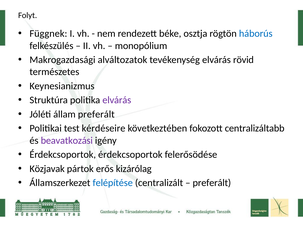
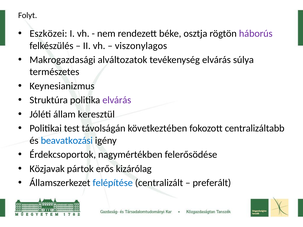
Függnek: Függnek -> Eszközei
háborús colour: blue -> purple
monopólium: monopólium -> viszonylagos
rövid: rövid -> súlya
állam preferált: preferált -> keresztül
kérdéseire: kérdéseire -> távolságán
beavatkozási colour: purple -> blue
Érdekcsoportok érdekcsoportok: érdekcsoportok -> nagymértékben
